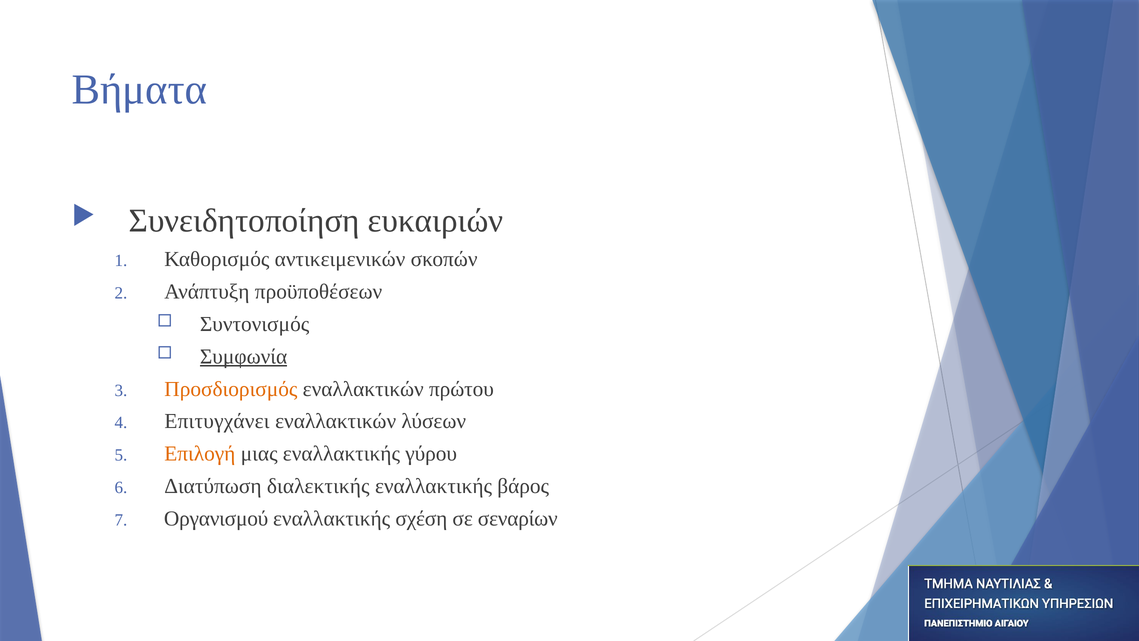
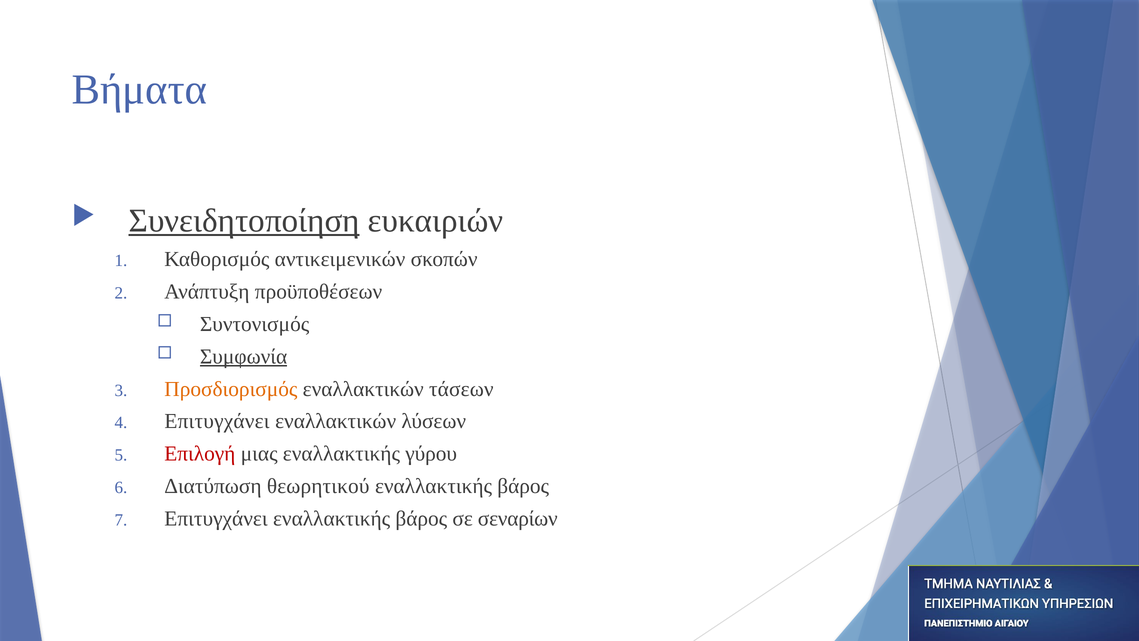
Συνειδητοποίηση underline: none -> present
πρώτου: πρώτου -> τάσεων
Επιλογή colour: orange -> red
διαλεκτικής: διαλεκτικής -> θεωρητικού
Οργανισμού at (216, 518): Οργανισμού -> Επιτυγχάνει
σχέση at (421, 518): σχέση -> βάρος
